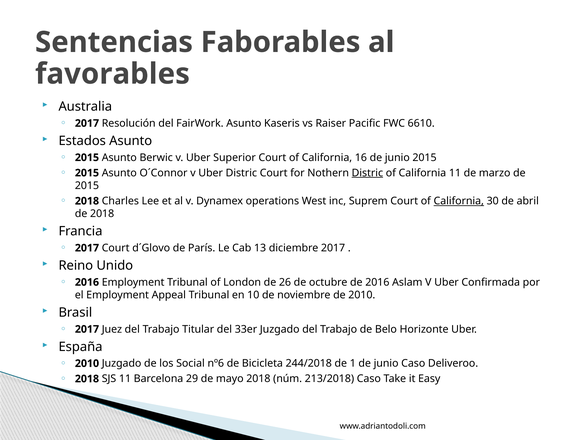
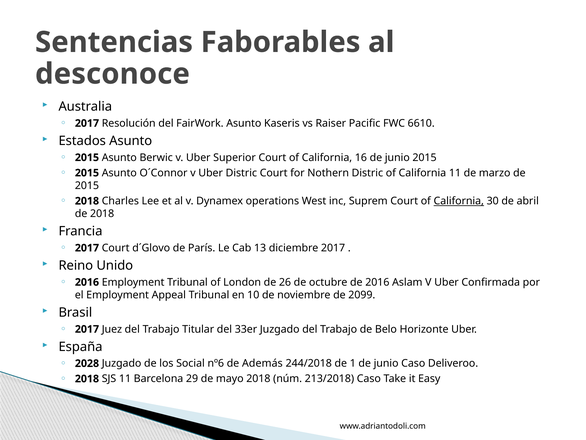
favorables: favorables -> desconoce
Distric at (367, 173) underline: present -> none
de 2010: 2010 -> 2099
2010 at (87, 363): 2010 -> 2028
Bicicleta: Bicicleta -> Además
